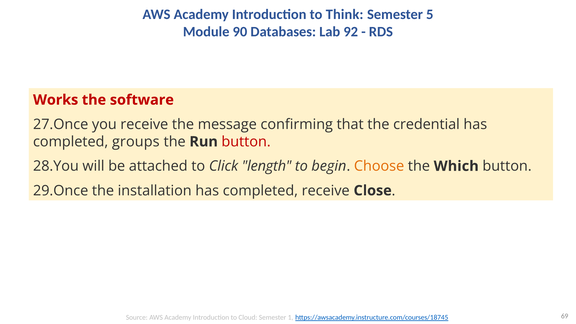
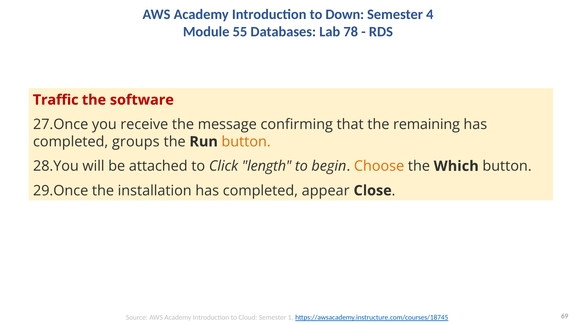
Think: Think -> Down
5: 5 -> 4
90: 90 -> 55
92: 92 -> 78
Works: Works -> Traffic
credential: credential -> remaining
button at (246, 142) colour: red -> orange
completed receive: receive -> appear
